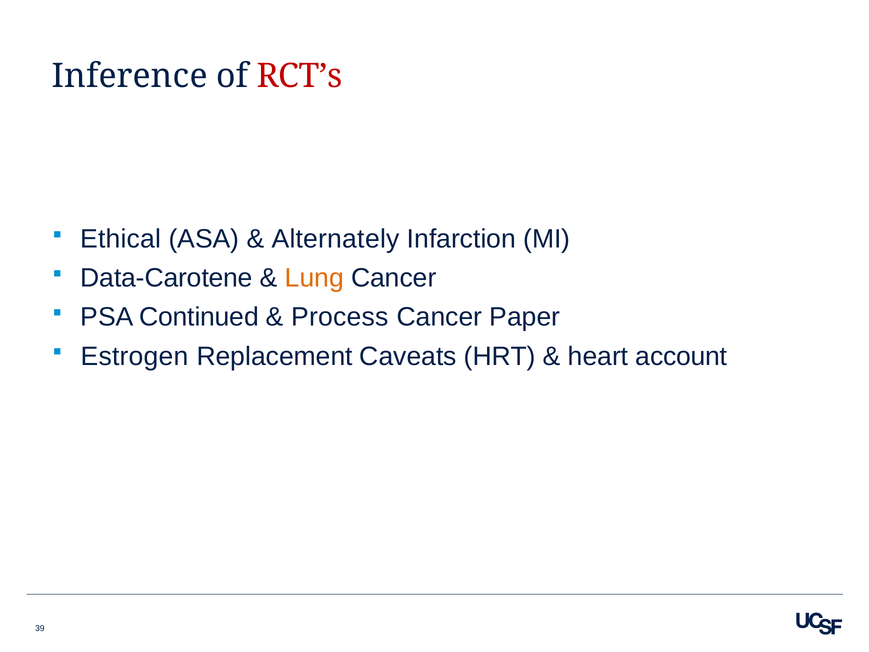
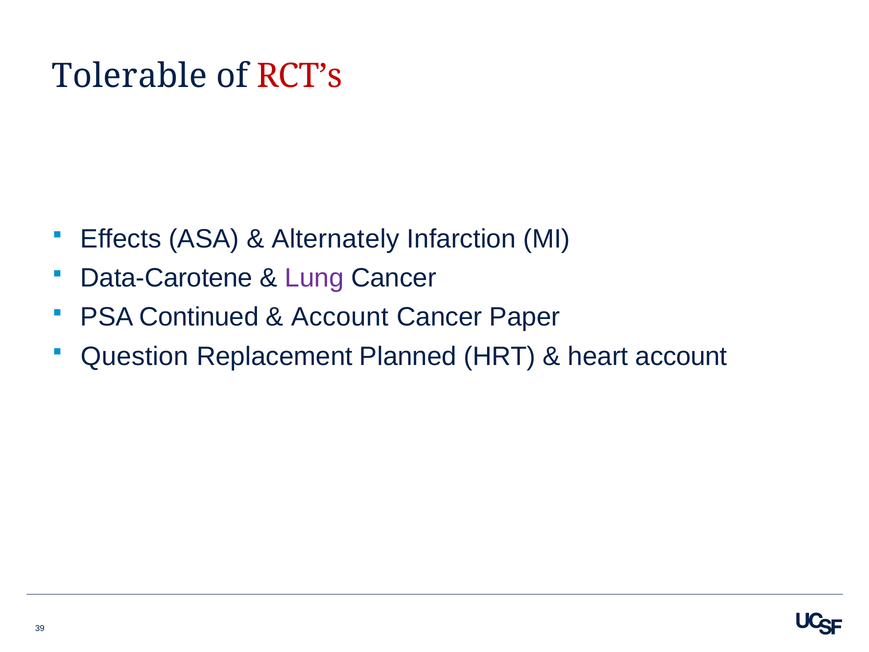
Inference: Inference -> Tolerable
Ethical: Ethical -> Effects
Lung colour: orange -> purple
Process at (340, 317): Process -> Account
Estrogen: Estrogen -> Question
Caveats: Caveats -> Planned
